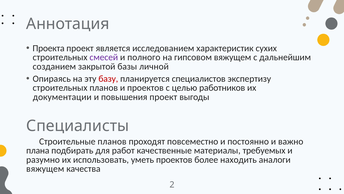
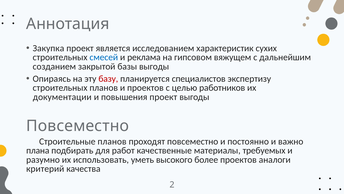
Проекта: Проекта -> Закупка
смесей colour: purple -> blue
полного: полного -> реклама
базы личной: личной -> выгоды
Специалисты at (78, 126): Специалисты -> Повсеместно
уметь проектов: проектов -> высокого
более находить: находить -> проектов
вяжущем at (45, 168): вяжущем -> критерий
